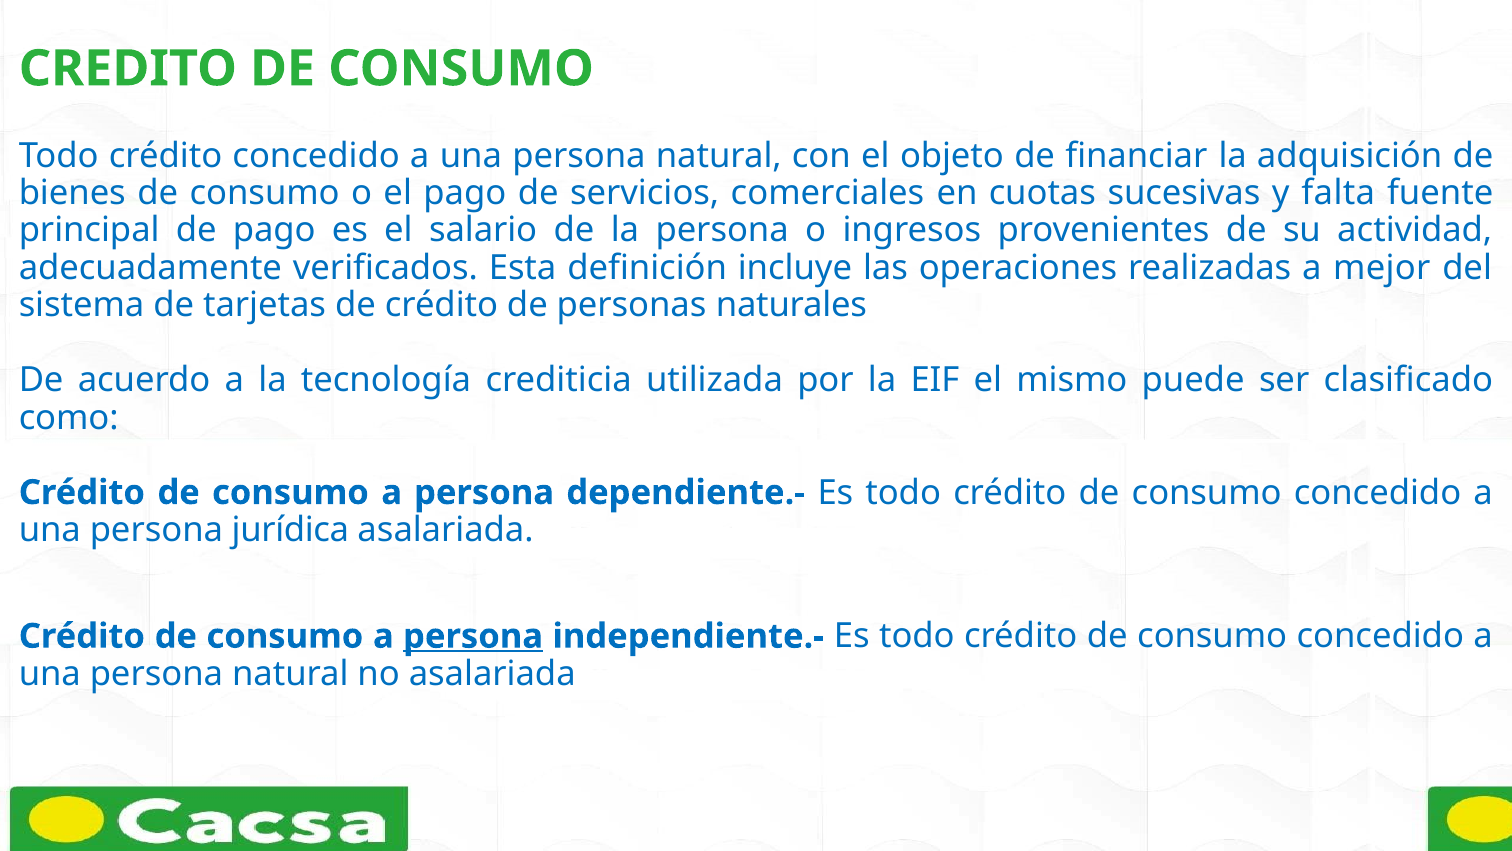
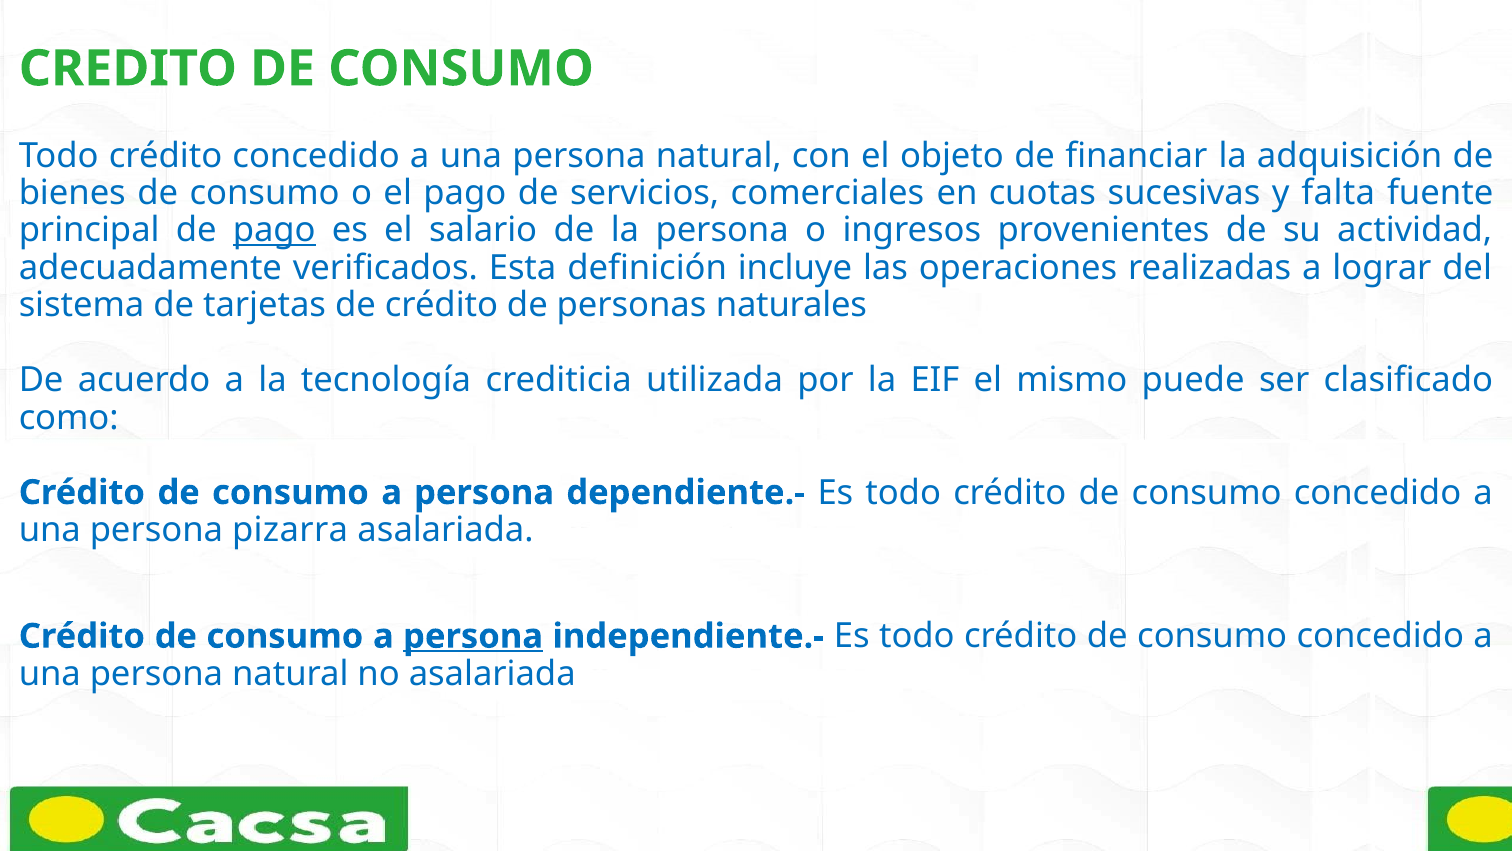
pago at (274, 230) underline: none -> present
mejor: mejor -> lograr
jurídica: jurídica -> pizarra
